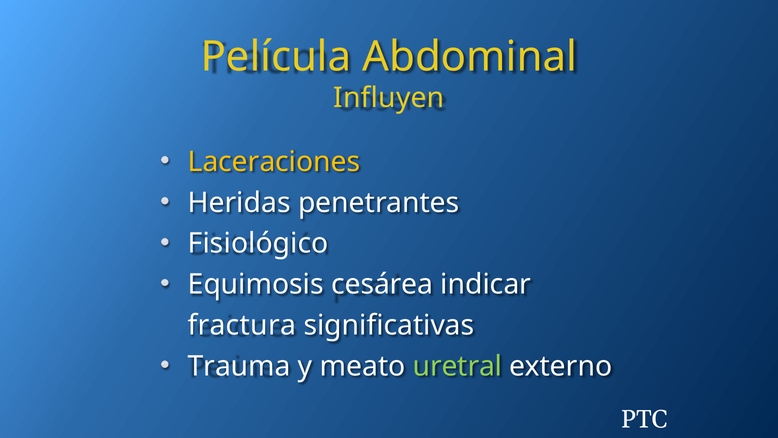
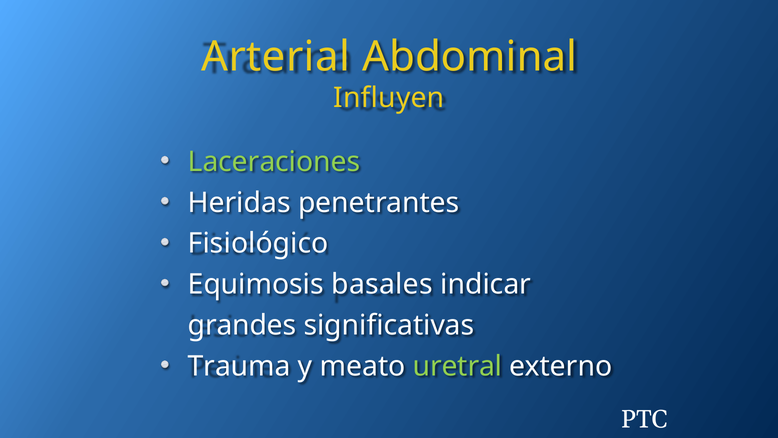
Película: Película -> Arterial
Laceraciones colour: yellow -> light green
cesárea: cesárea -> basales
fractura: fractura -> grandes
